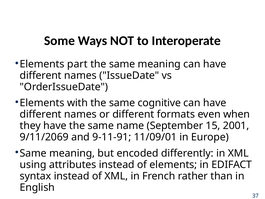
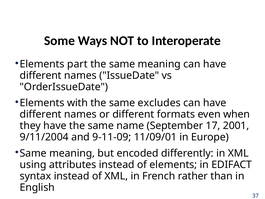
cognitive: cognitive -> excludes
15: 15 -> 17
9/11/2069: 9/11/2069 -> 9/11/2004
9-11-91: 9-11-91 -> 9-11-09
